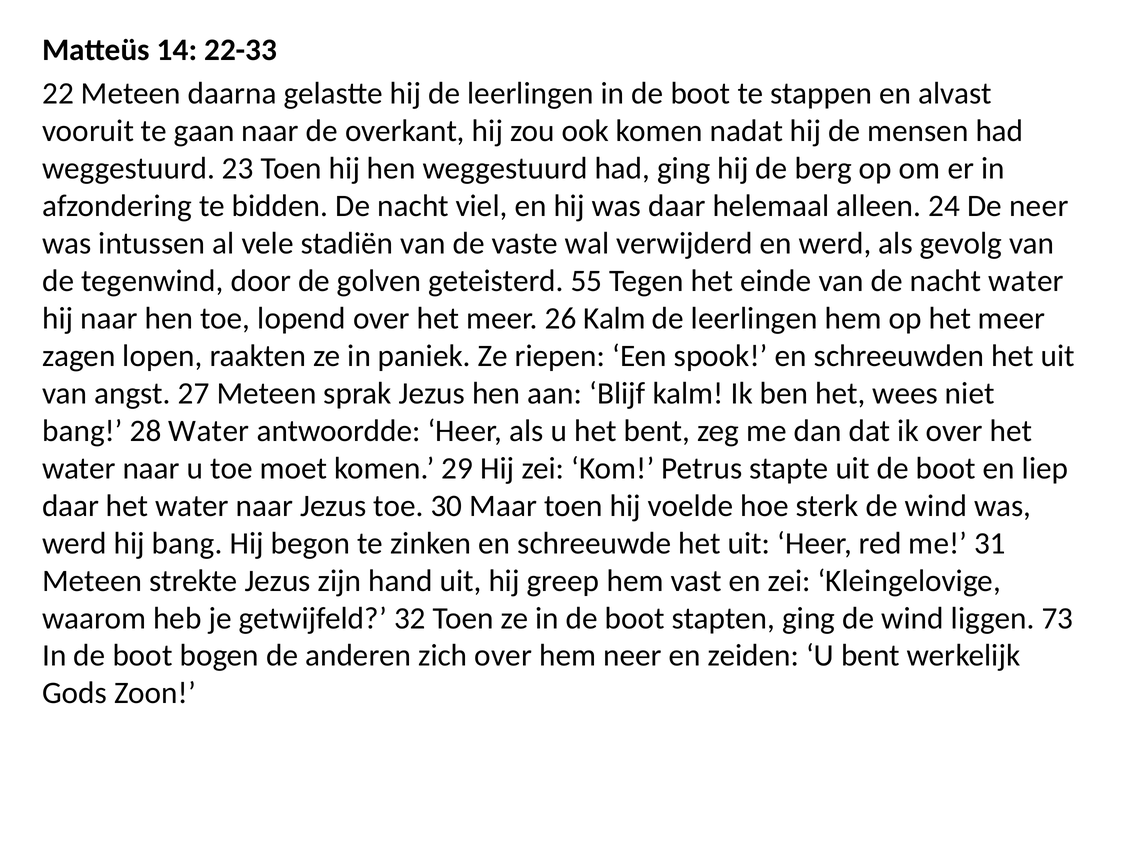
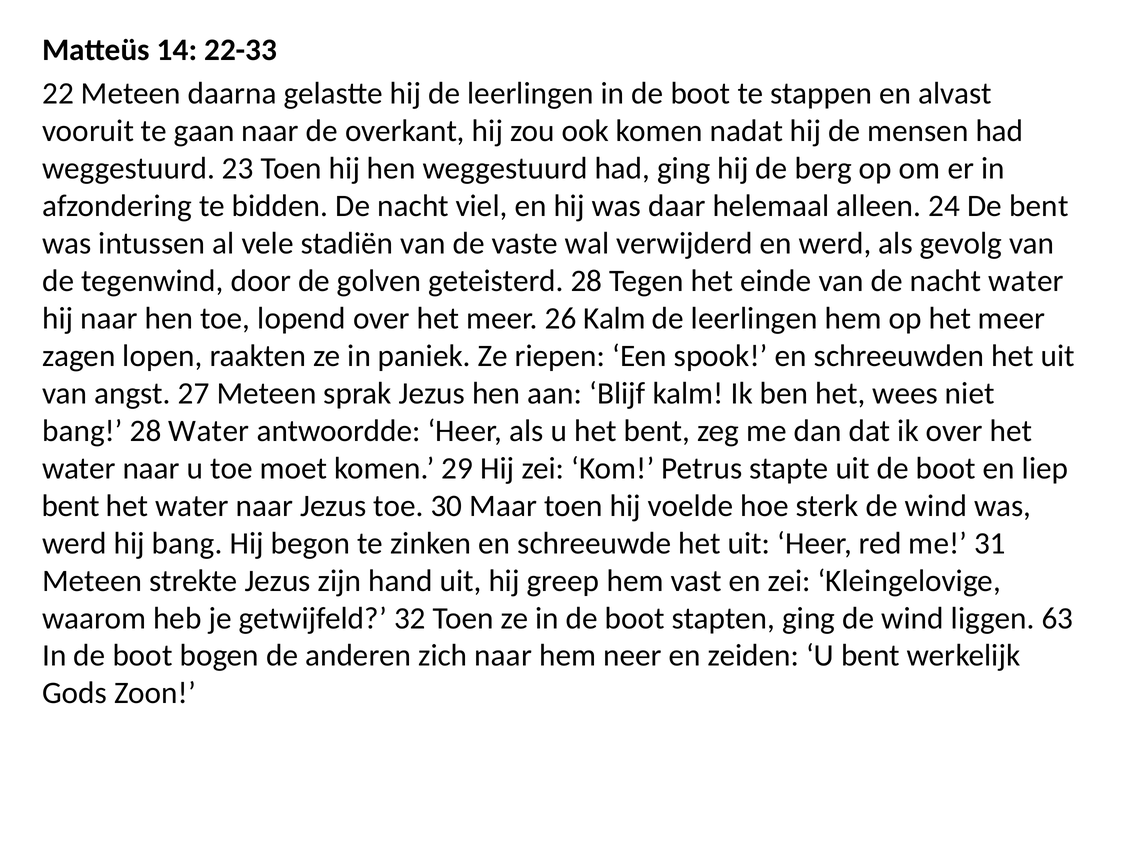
De neer: neer -> bent
geteisterd 55: 55 -> 28
daar at (71, 506): daar -> bent
73: 73 -> 63
zich over: over -> naar
